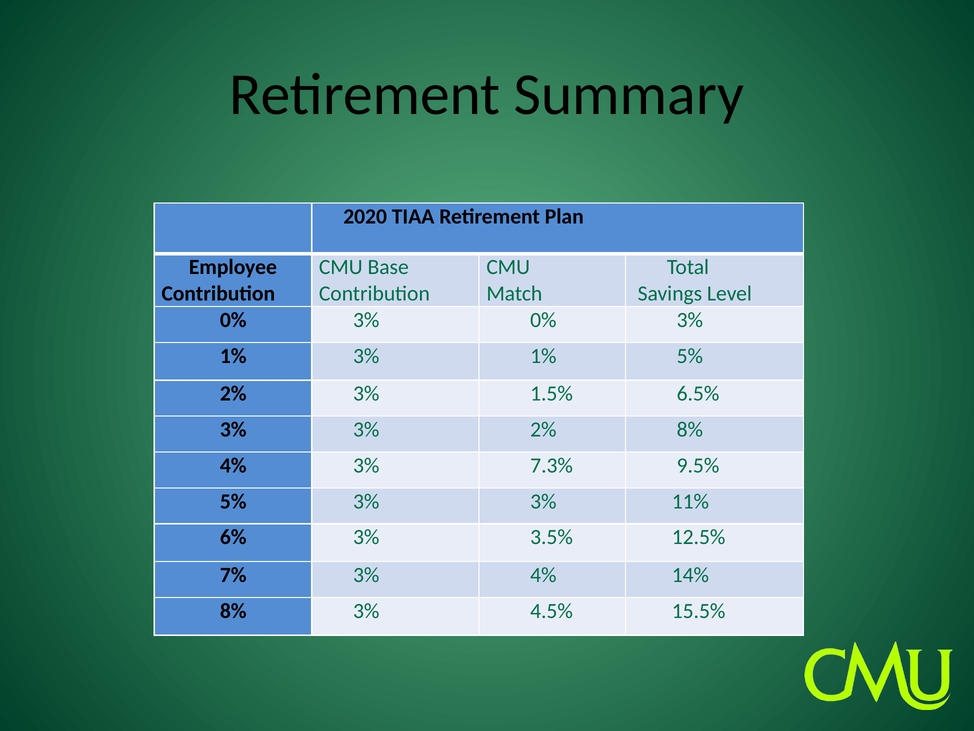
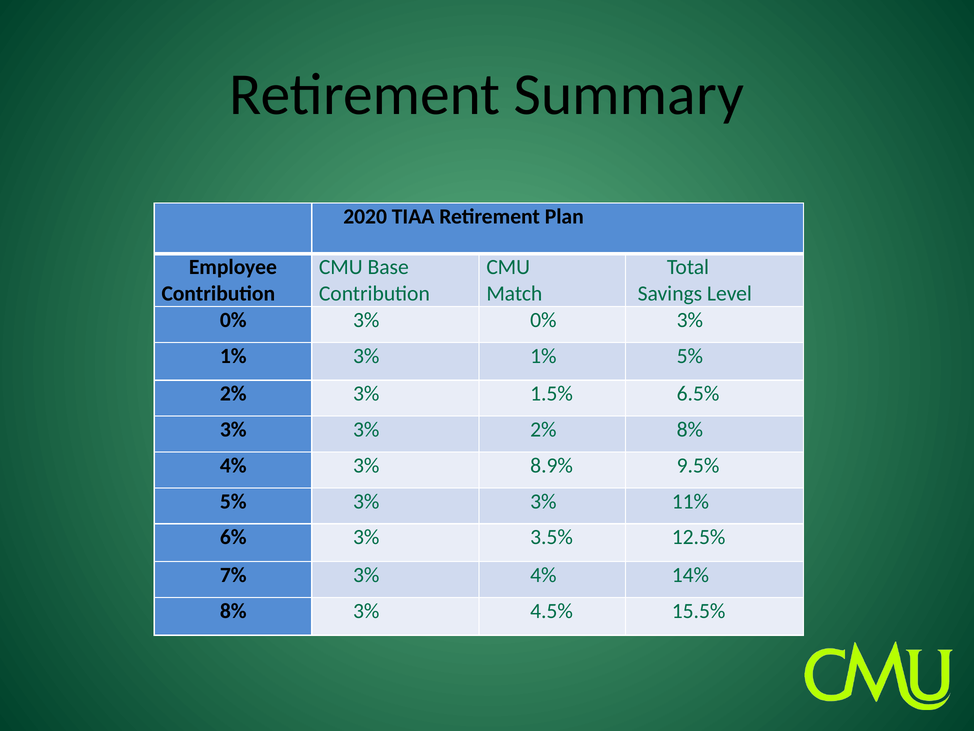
7.3%: 7.3% -> 8.9%
